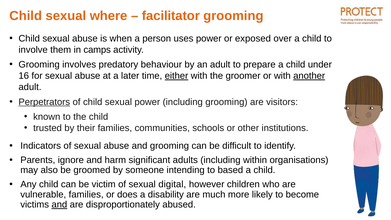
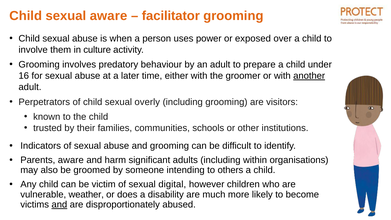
sexual where: where -> aware
camps: camps -> culture
either underline: present -> none
Perpetrators underline: present -> none
sexual power: power -> overly
Parents ignore: ignore -> aware
based: based -> others
vulnerable families: families -> weather
